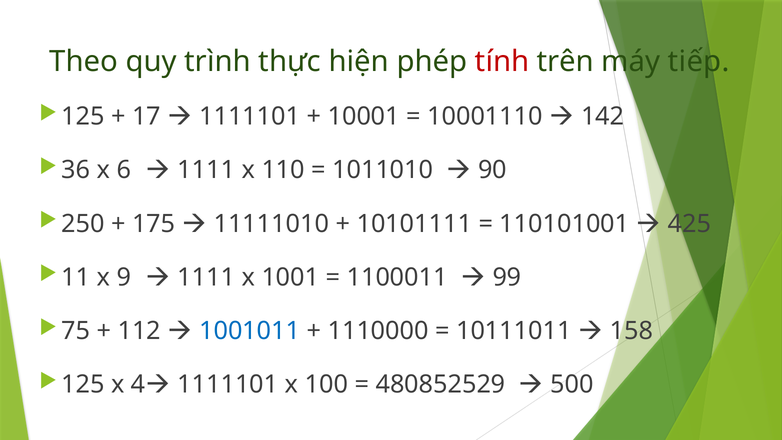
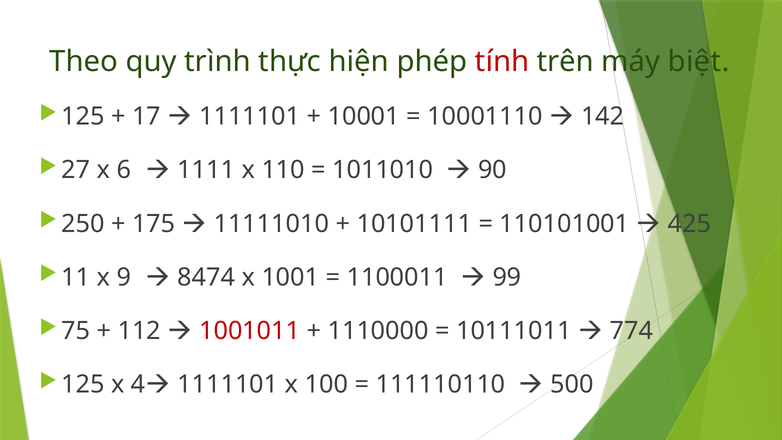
tiếp: tiếp -> biệt
36: 36 -> 27
1111 at (206, 277): 1111 -> 8474
1001011 colour: blue -> red
158: 158 -> 774
480852529: 480852529 -> 111110110
